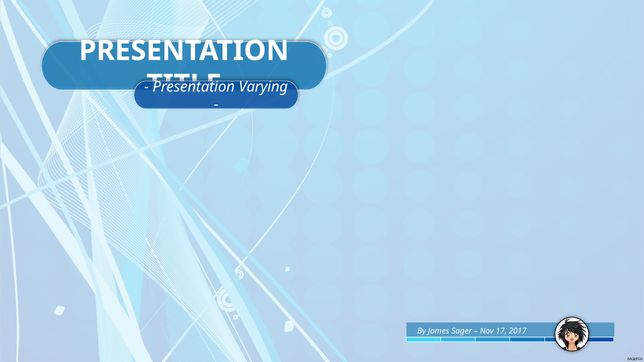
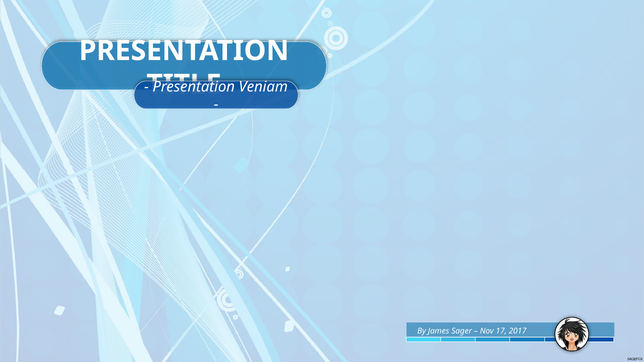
Varying: Varying -> Veniam
